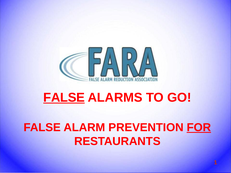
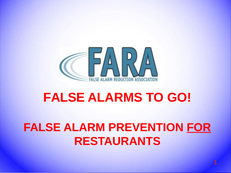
FALSE at (64, 98) underline: present -> none
